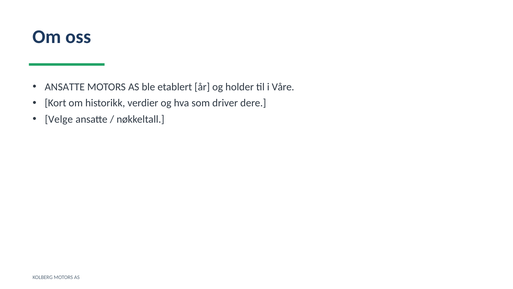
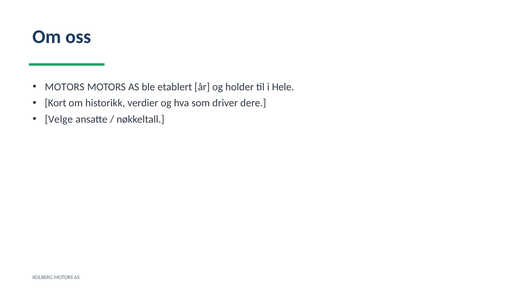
ANSATTE at (65, 87): ANSATTE -> MOTORS
Våre: Våre -> Hele
